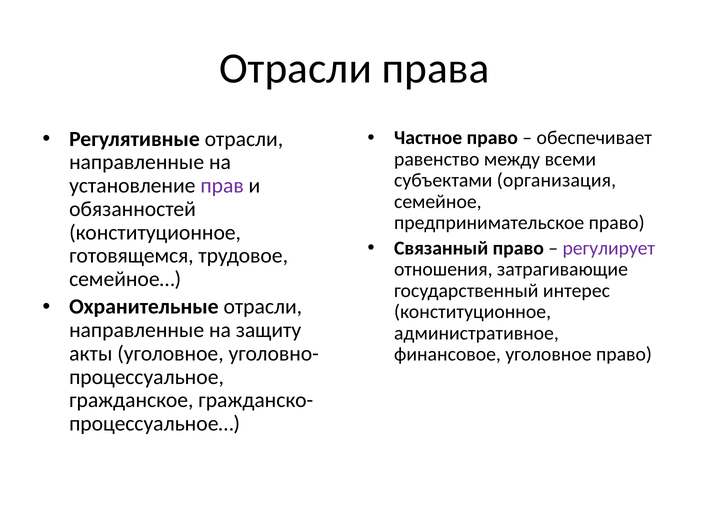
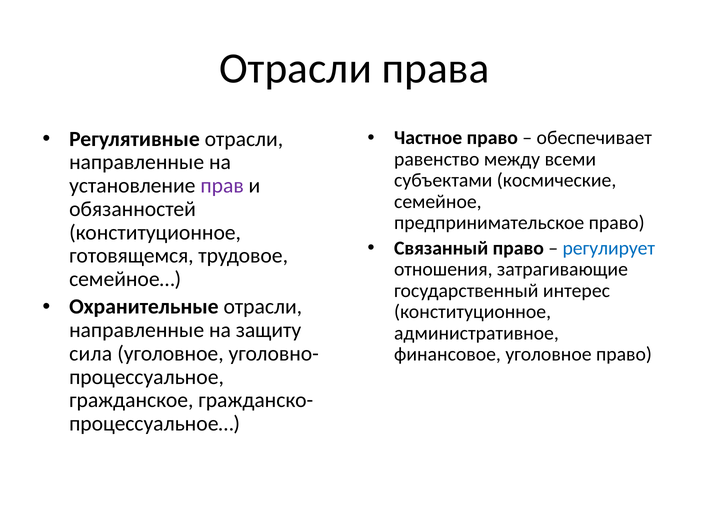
организация: организация -> космические
регулирует colour: purple -> blue
акты: акты -> сила
